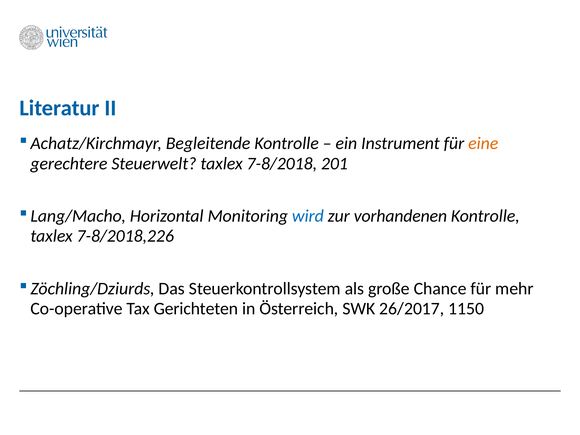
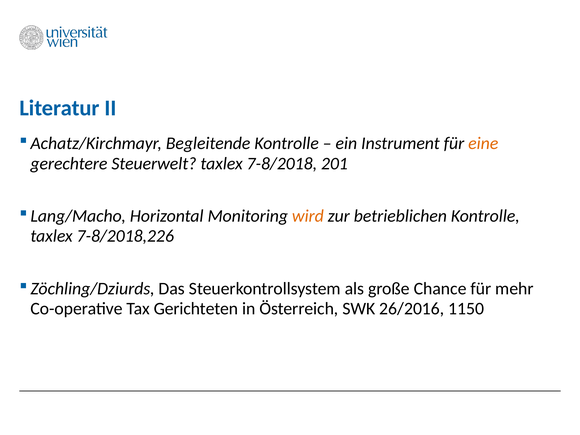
wird colour: blue -> orange
vorhandenen: vorhandenen -> betrieblichen
26/2017: 26/2017 -> 26/2016
